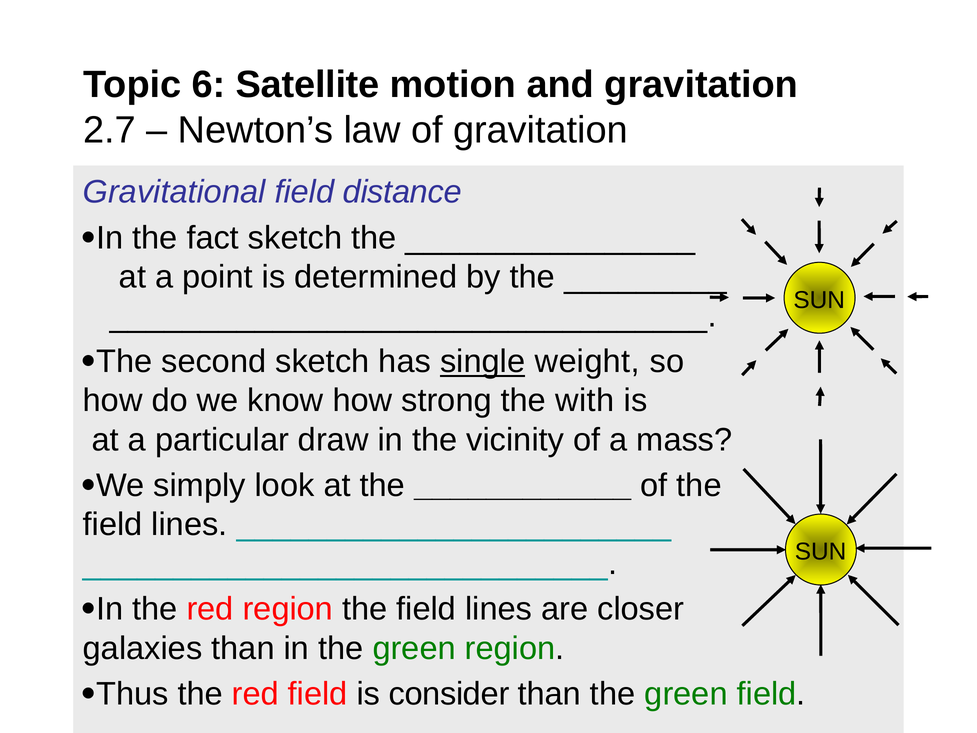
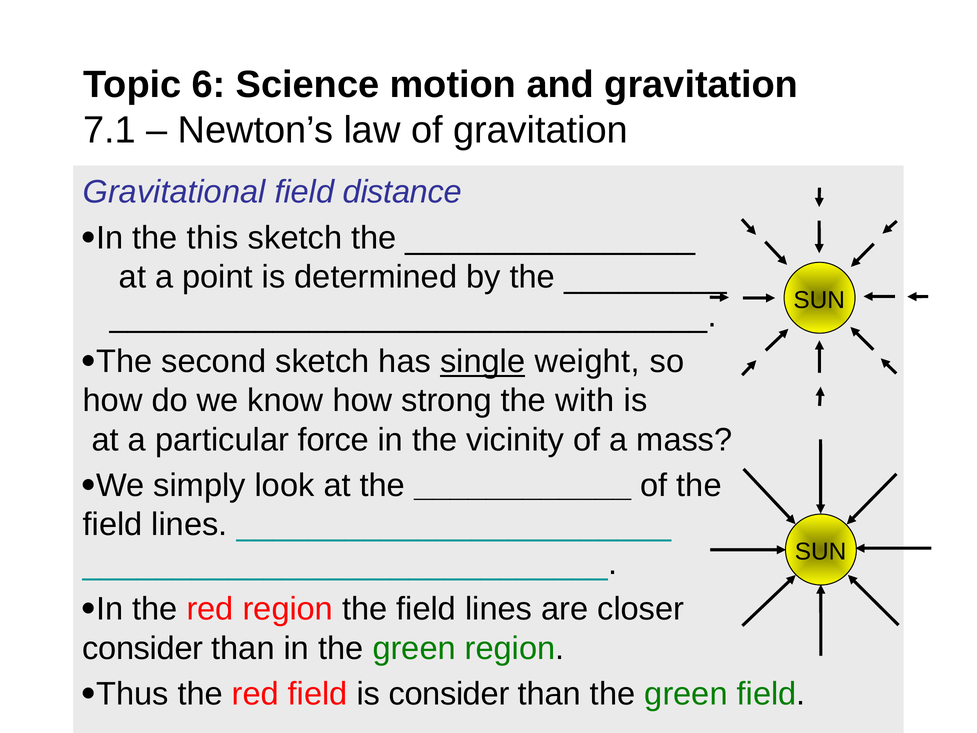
Satellite: Satellite -> Science
2.7: 2.7 -> 7.1
fact: fact -> this
draw: draw -> force
galaxies at (143, 648): galaxies -> consider
